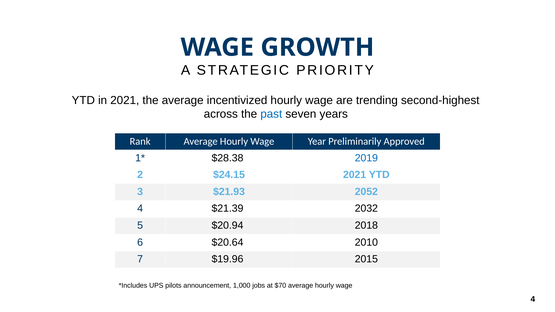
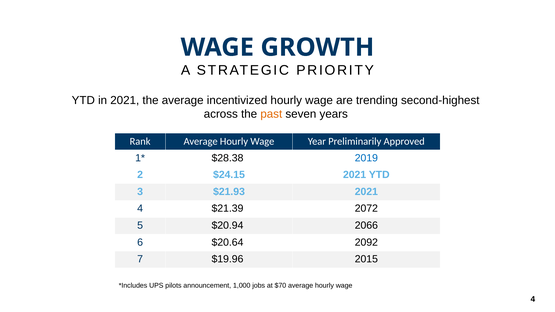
past colour: blue -> orange
$21.93 2052: 2052 -> 2021
2032: 2032 -> 2072
2018: 2018 -> 2066
2010: 2010 -> 2092
